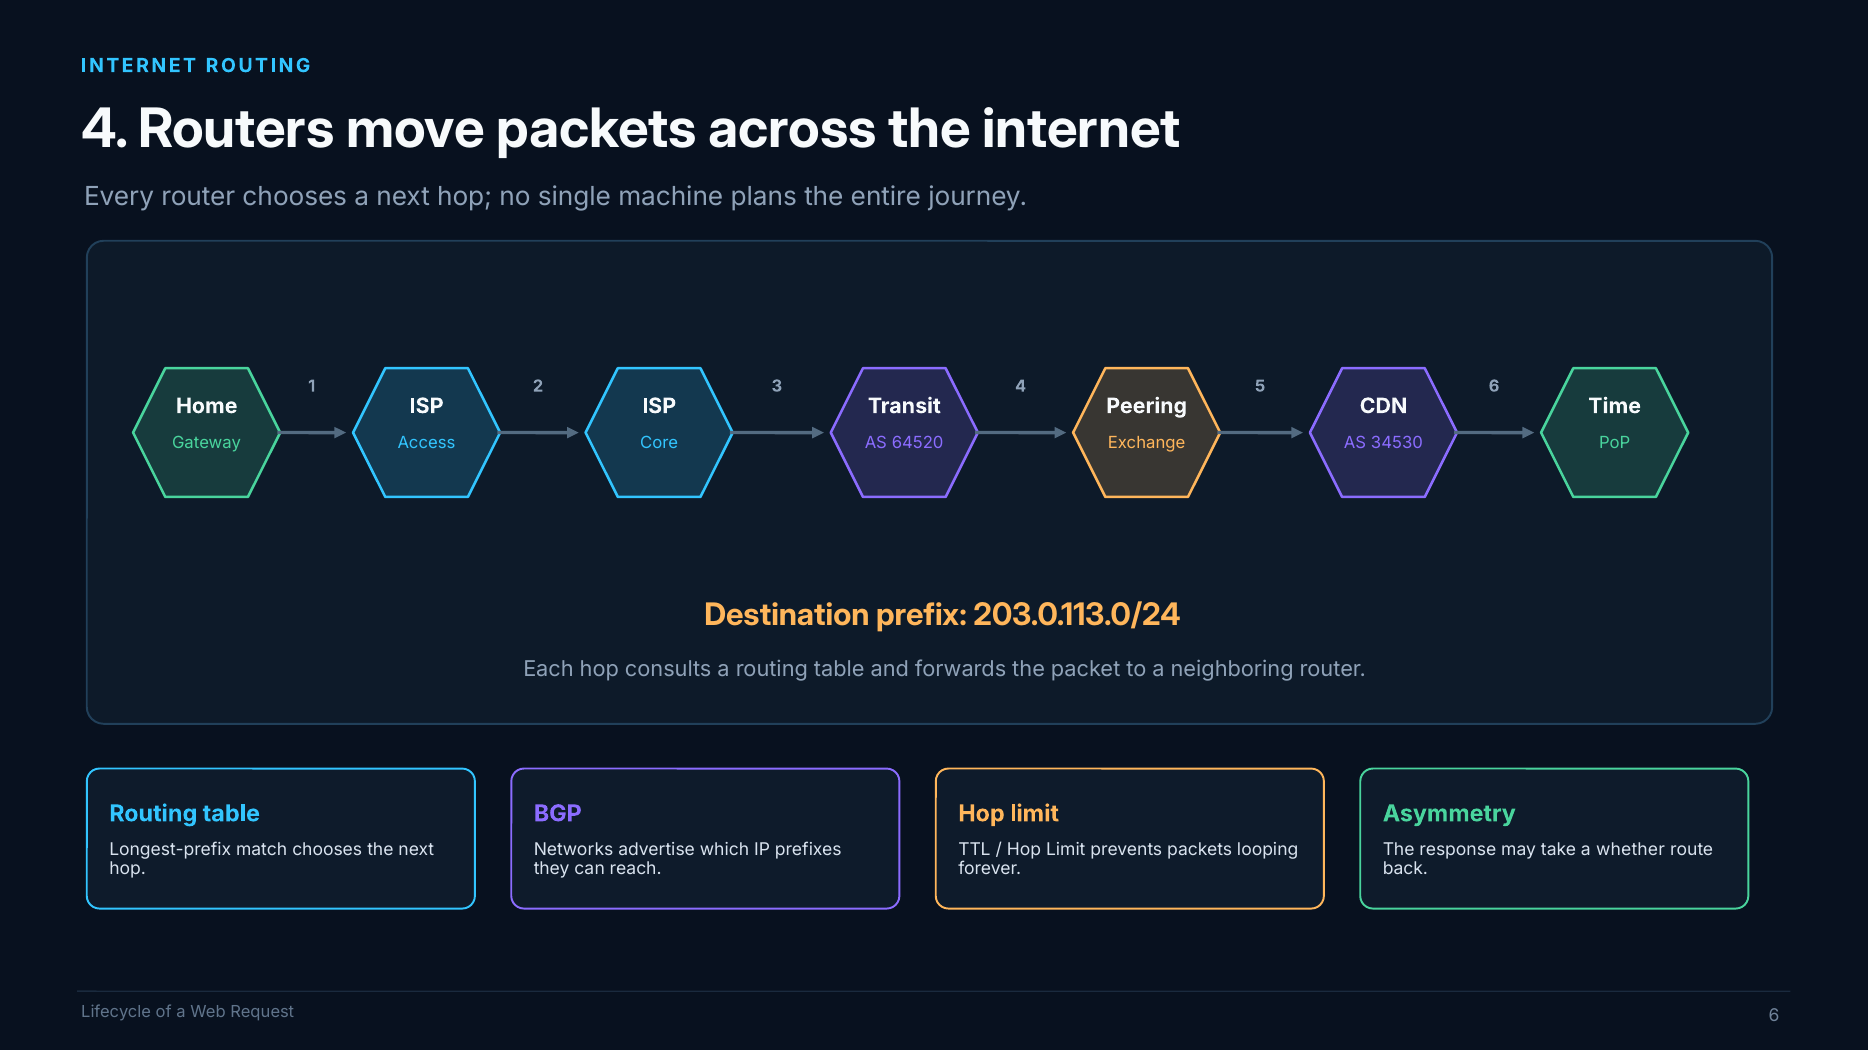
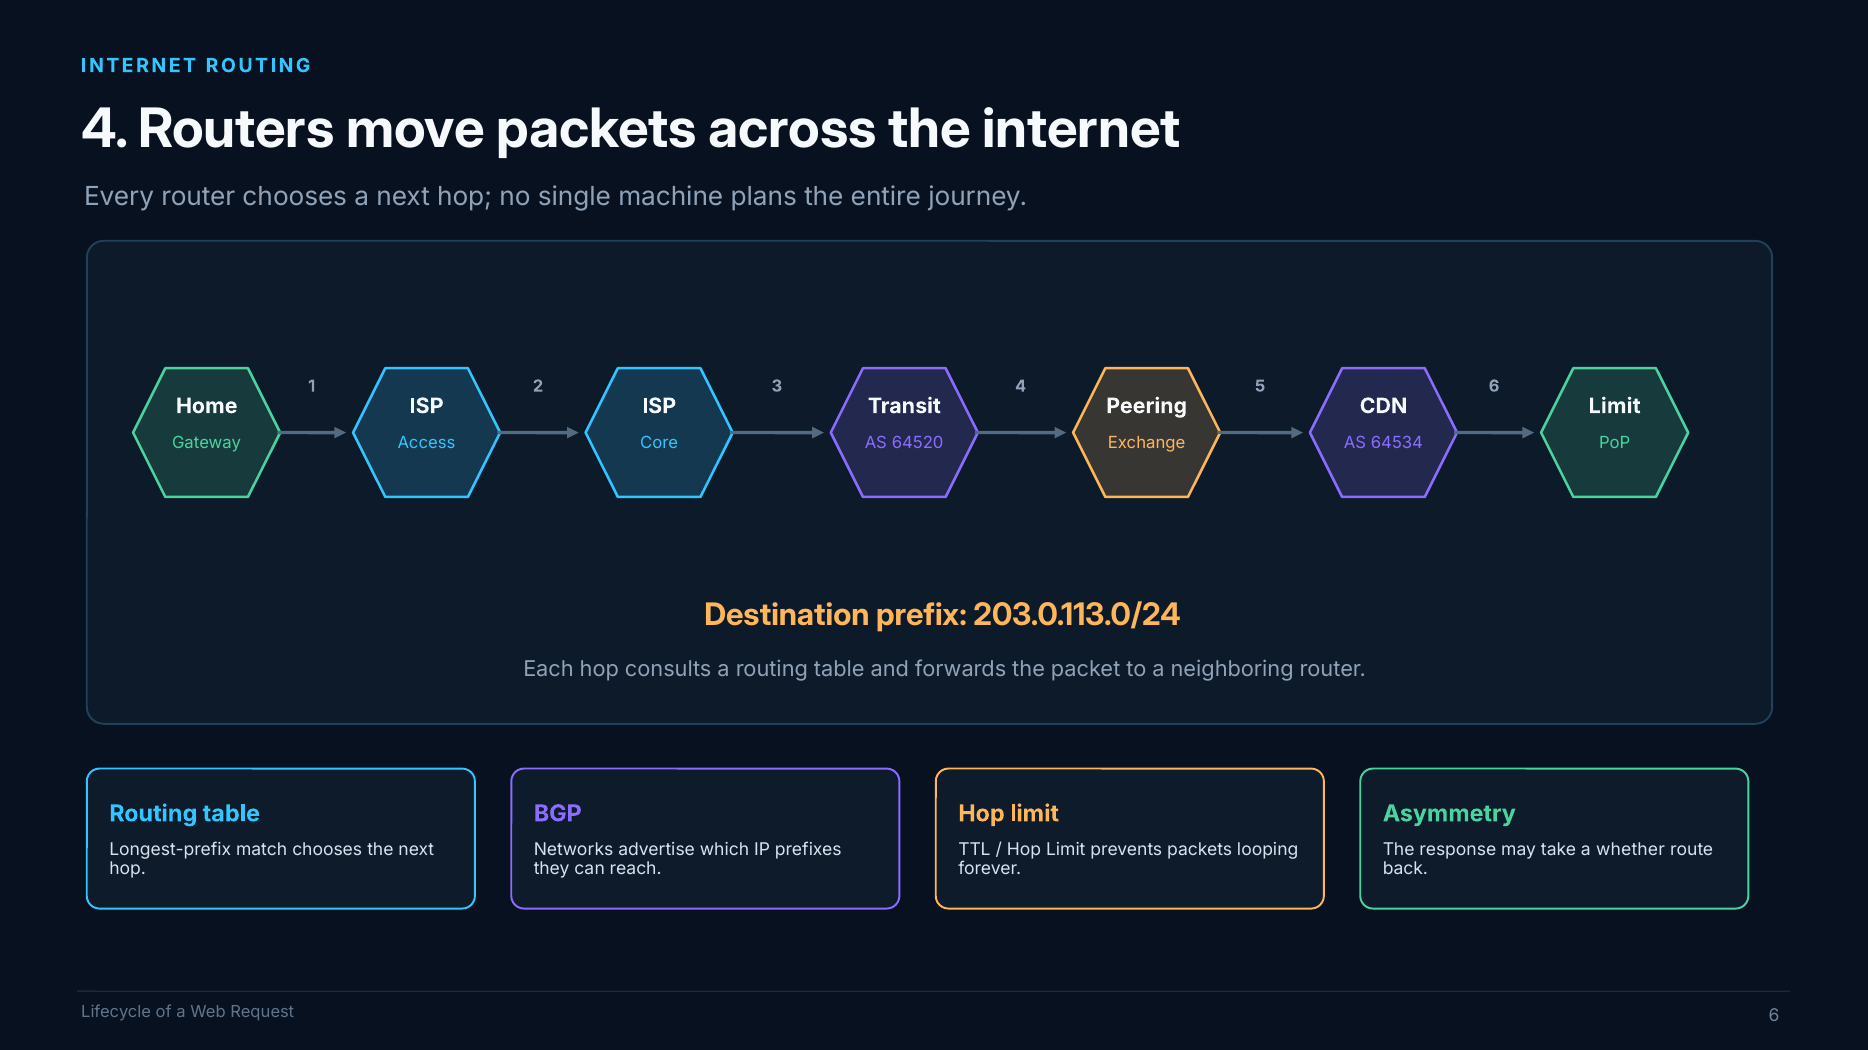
Time at (1615, 406): Time -> Limit
34530: 34530 -> 64534
